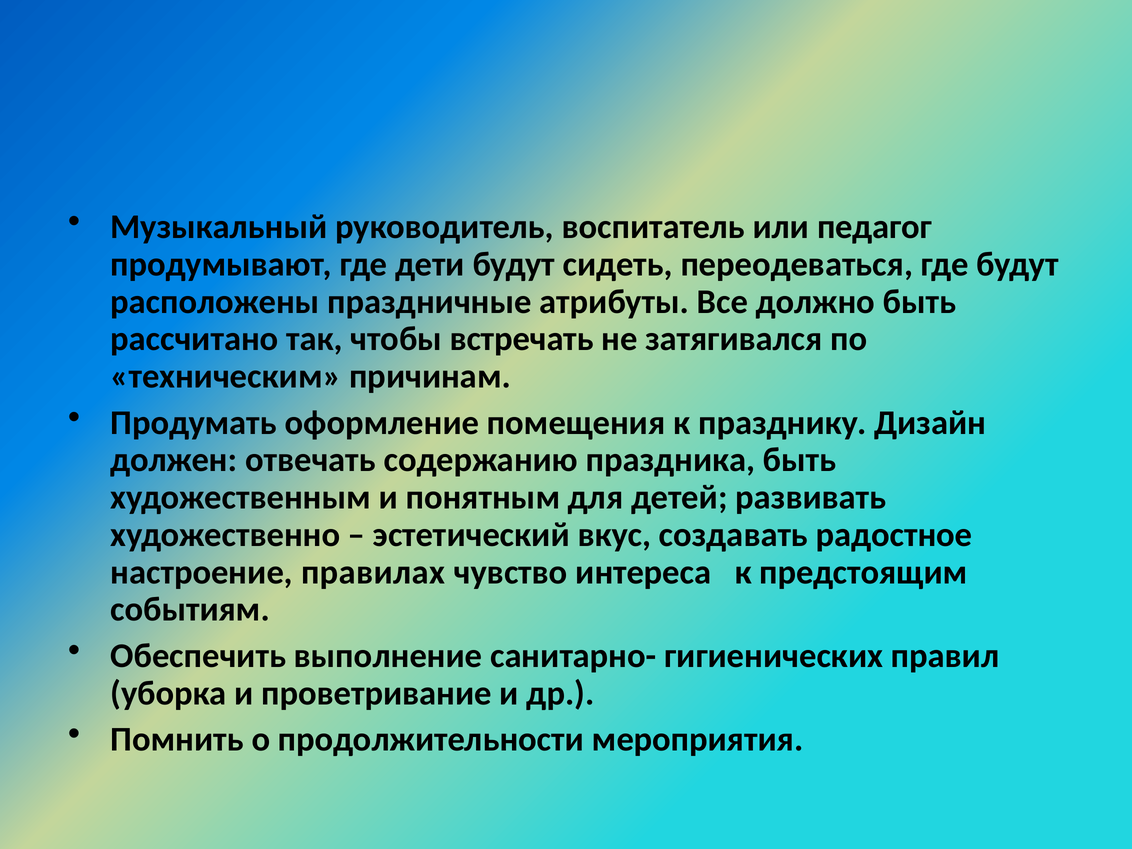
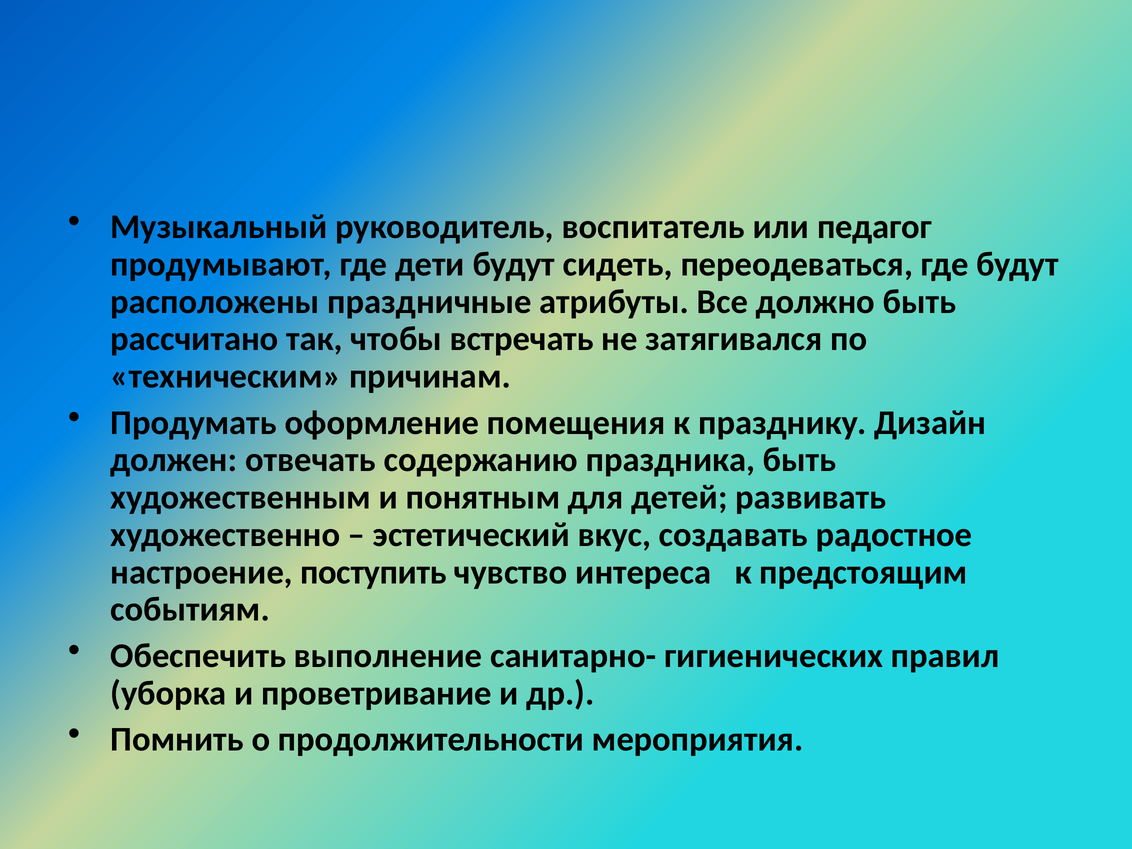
правилах: правилах -> поступить
